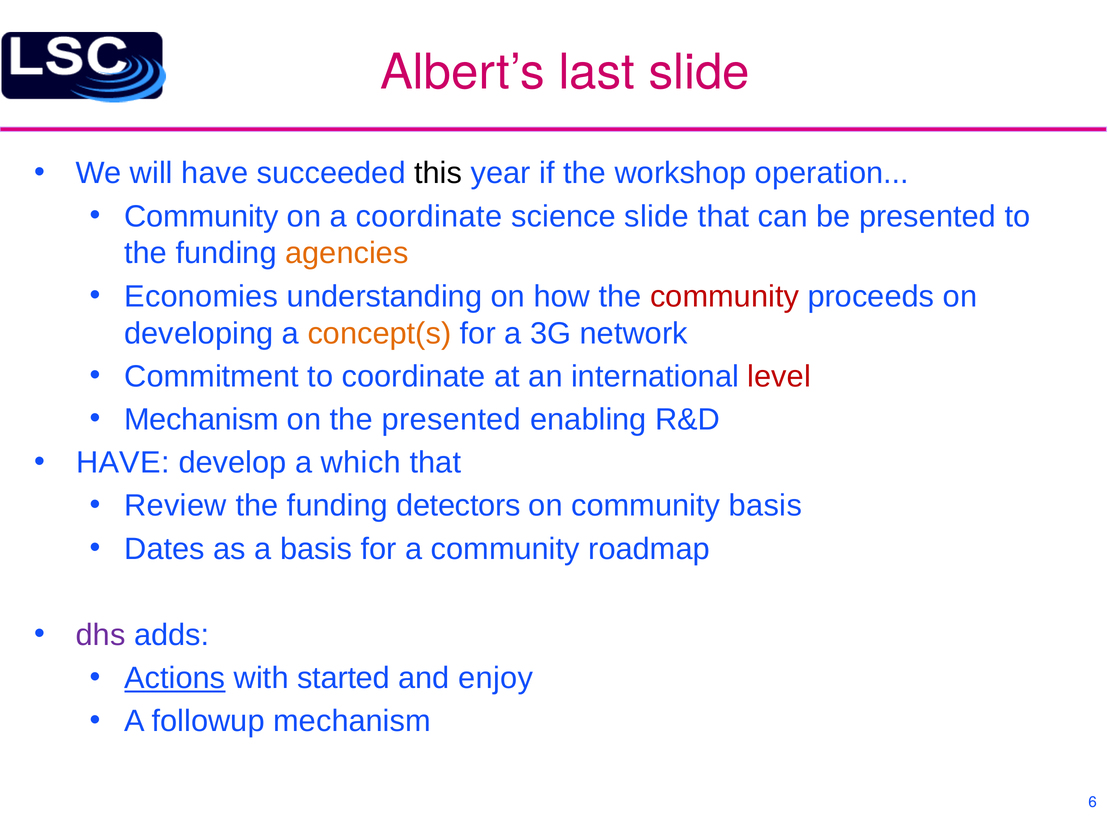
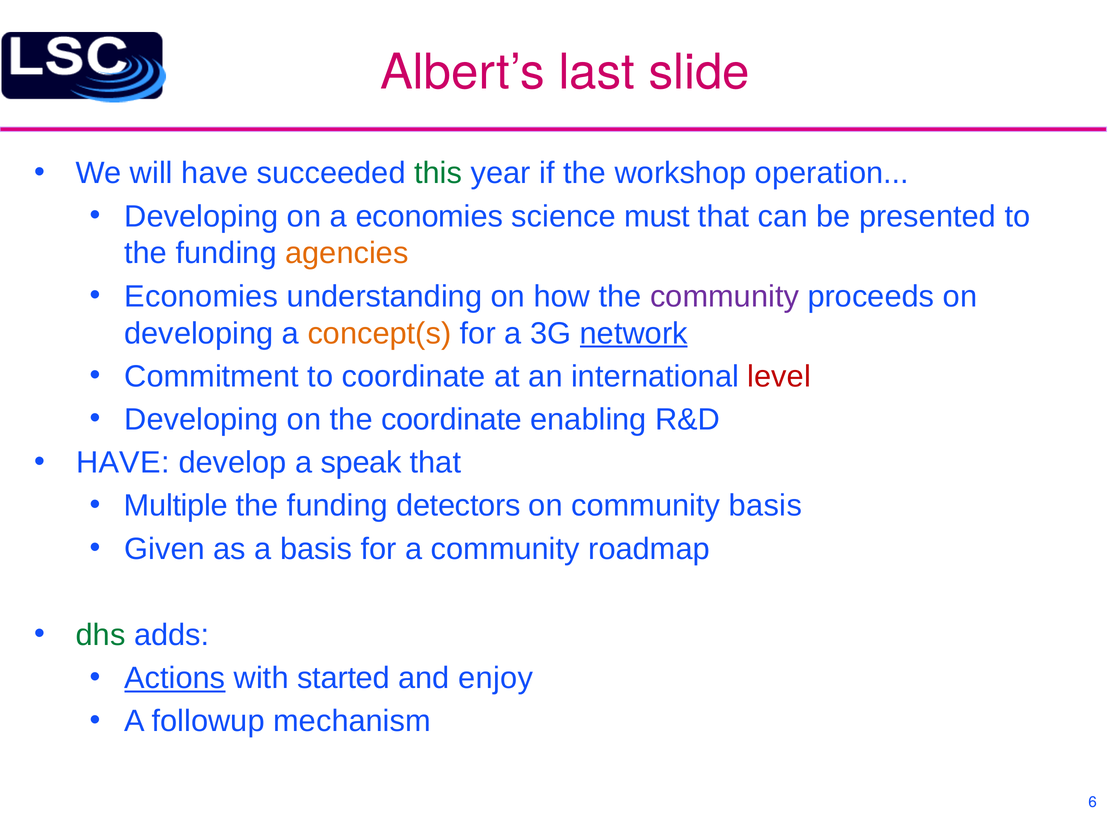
this colour: black -> green
Community at (201, 216): Community -> Developing
a coordinate: coordinate -> economies
science slide: slide -> must
community at (725, 296) colour: red -> purple
network underline: none -> present
Mechanism at (202, 420): Mechanism -> Developing
the presented: presented -> coordinate
which: which -> speak
Review: Review -> Multiple
Dates: Dates -> Given
dhs colour: purple -> green
